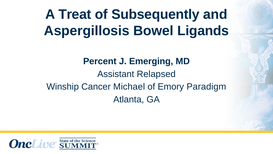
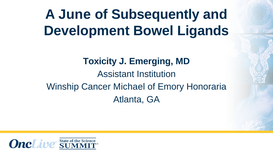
Treat: Treat -> June
Aspergillosis: Aspergillosis -> Development
Percent: Percent -> Toxicity
Relapsed: Relapsed -> Institution
Paradigm: Paradigm -> Honoraria
